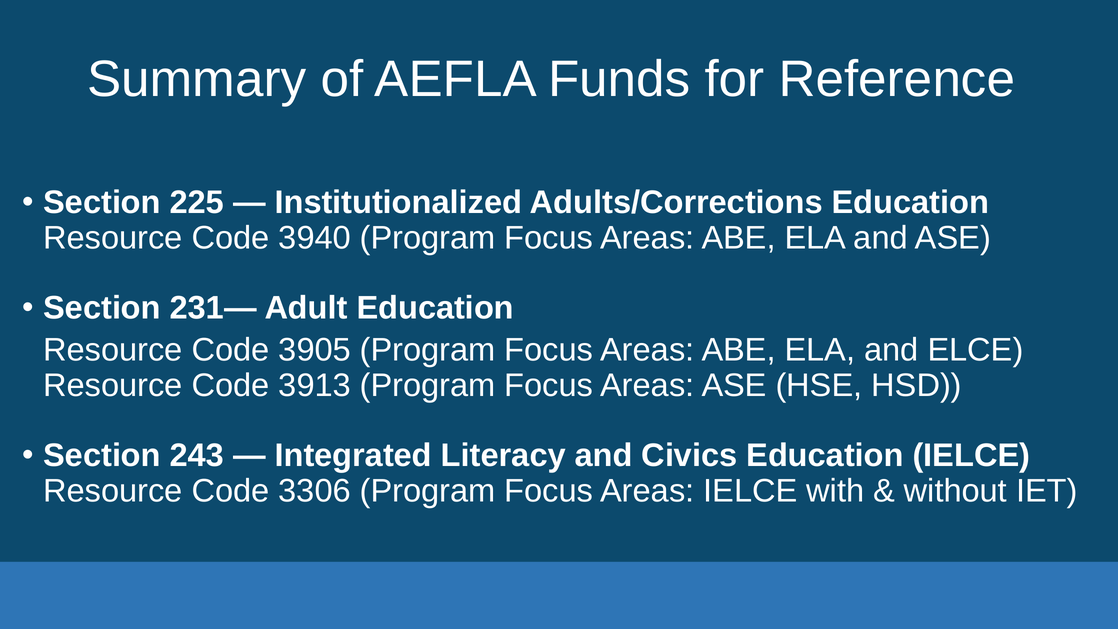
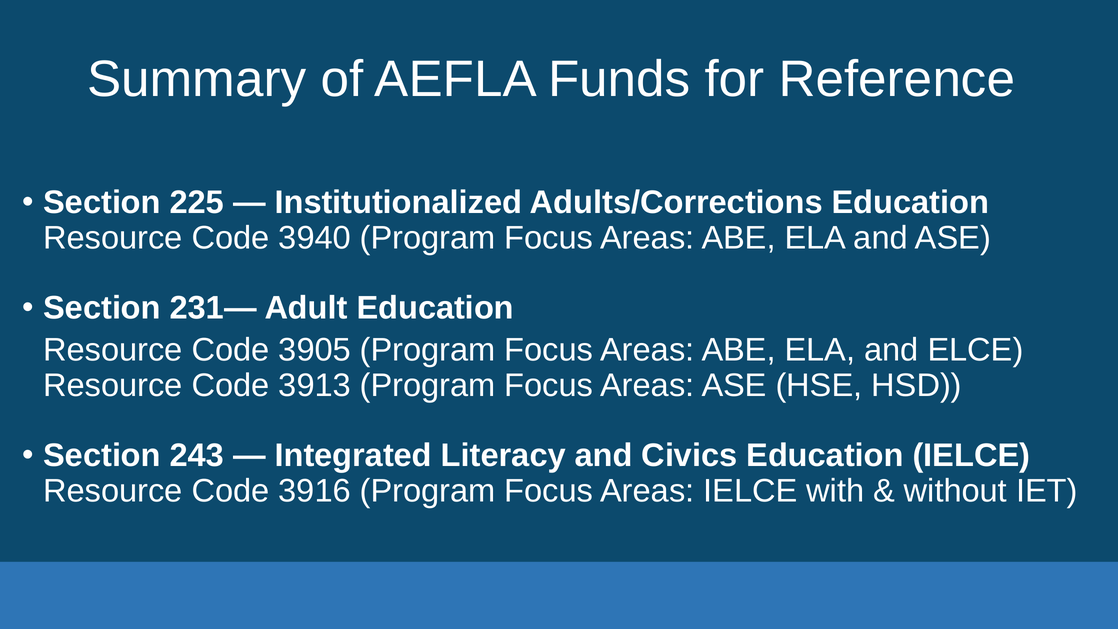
3306: 3306 -> 3916
